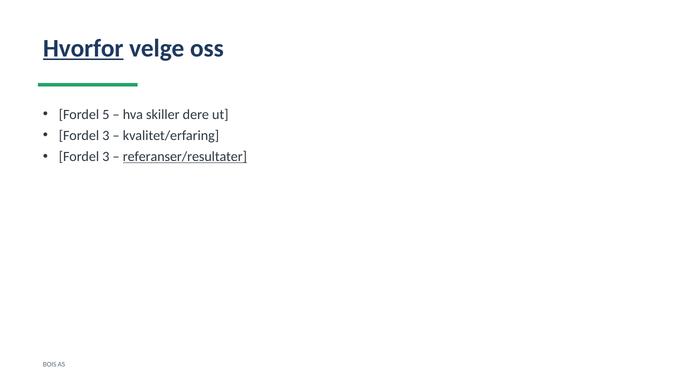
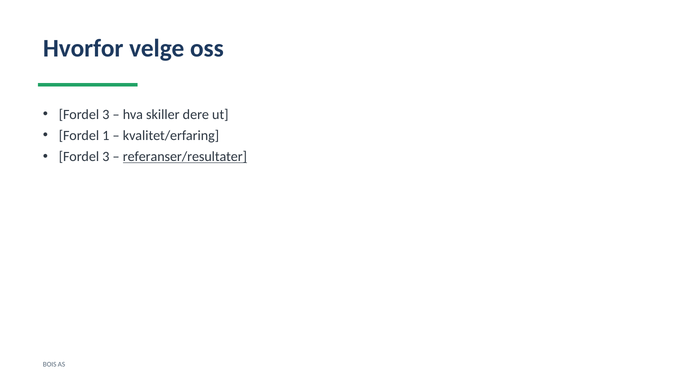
Hvorfor underline: present -> none
5 at (106, 114): 5 -> 3
3 at (106, 135): 3 -> 1
